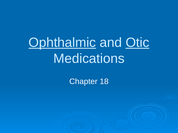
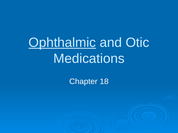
Otic underline: present -> none
